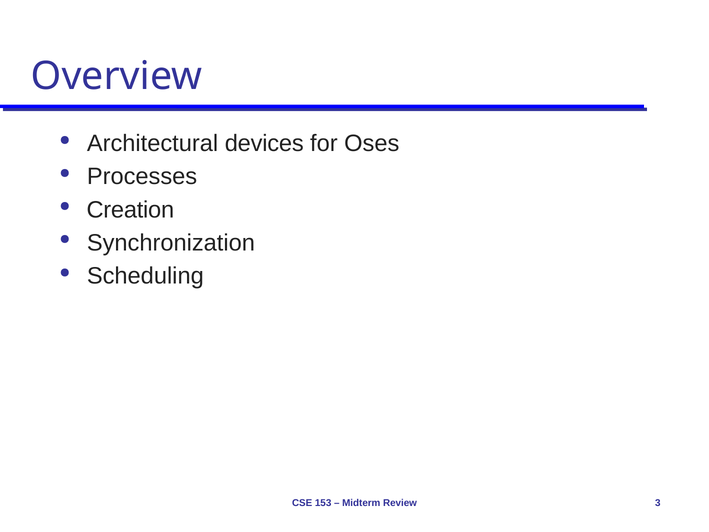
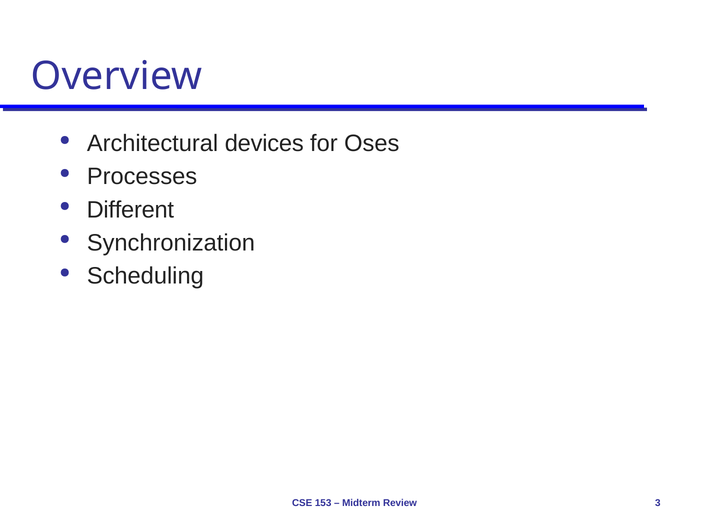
Creation: Creation -> Different
